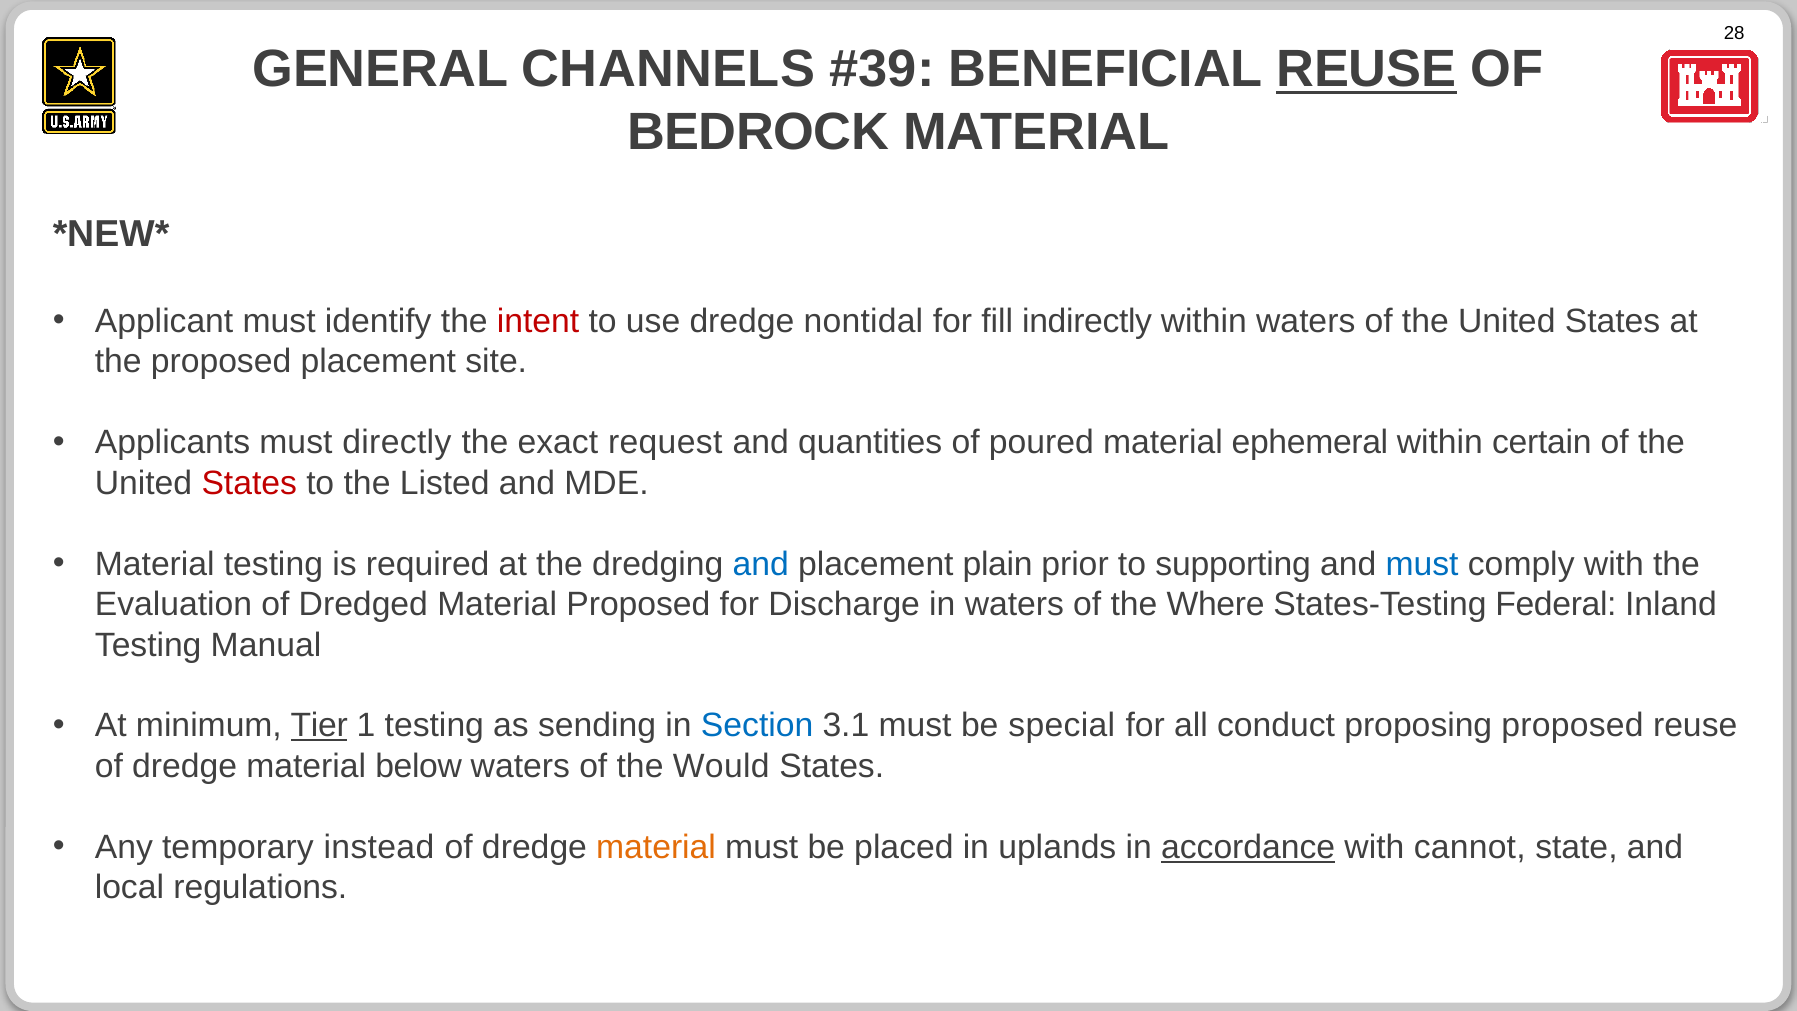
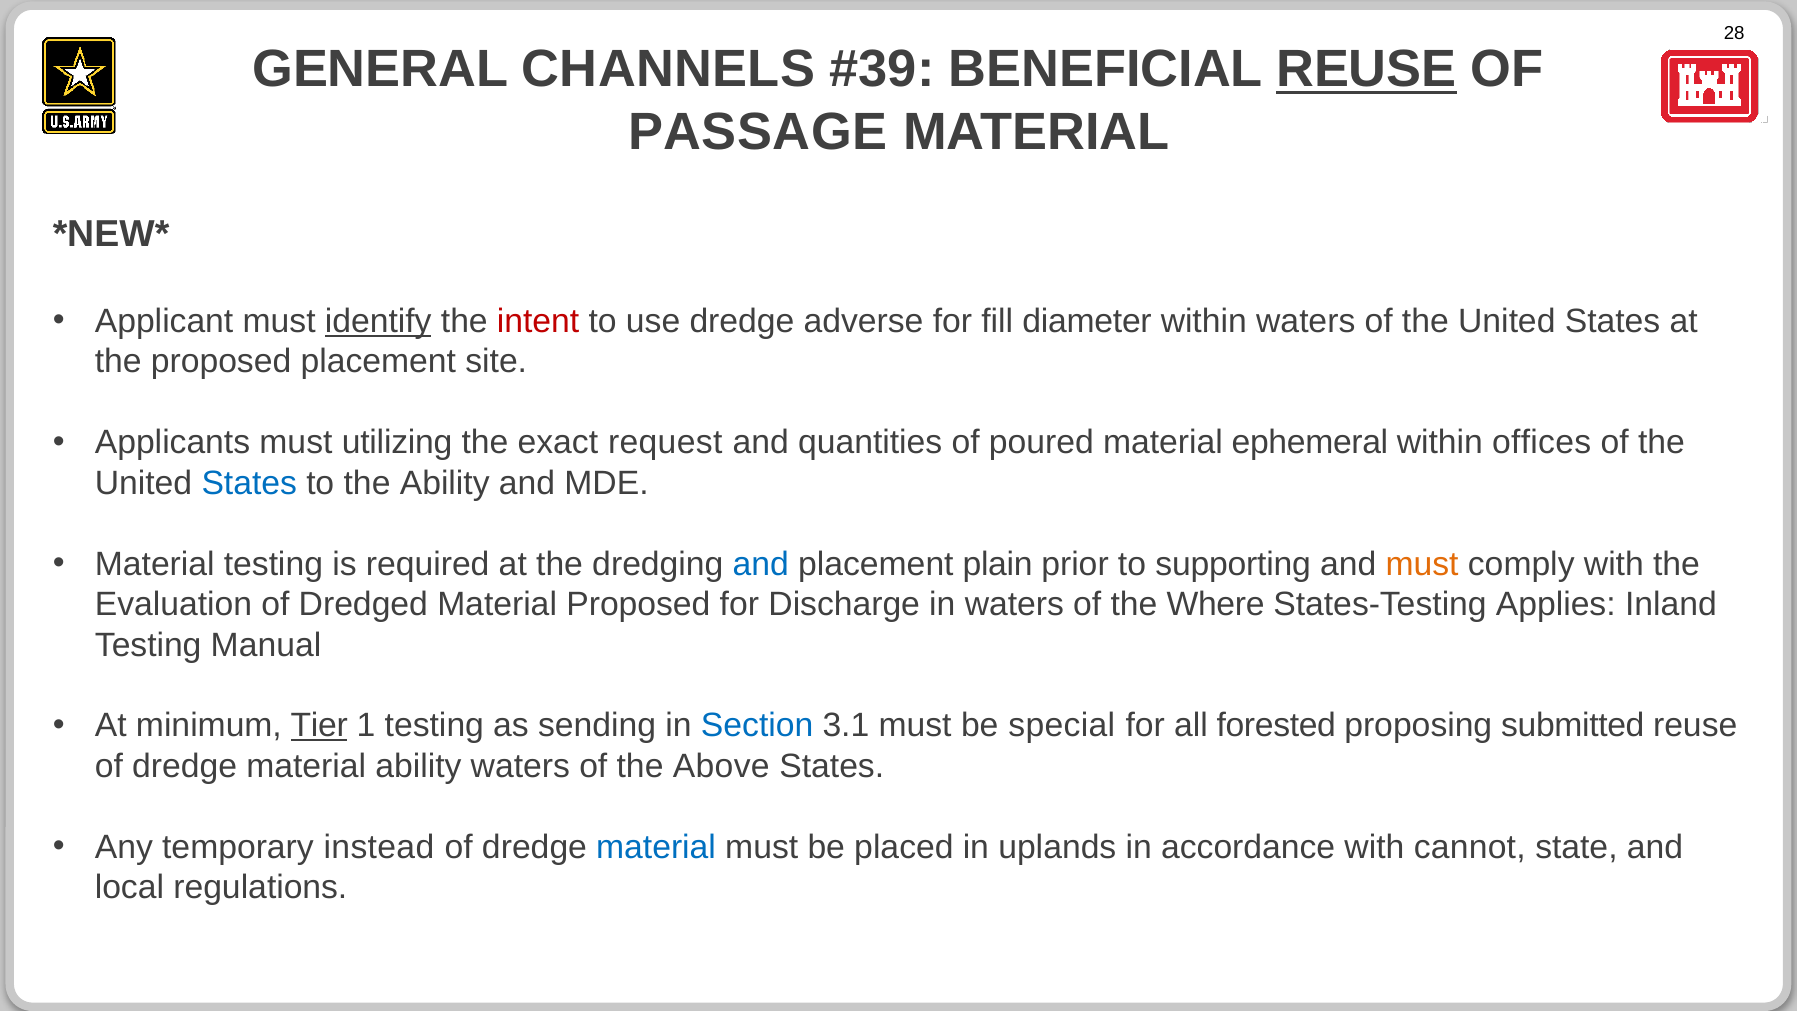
BEDROCK: BEDROCK -> PASSAGE
identify underline: none -> present
nontidal: nontidal -> adverse
indirectly: indirectly -> diameter
directly: directly -> utilizing
certain: certain -> offices
States at (249, 483) colour: red -> blue
the Listed: Listed -> Ability
must at (1422, 564) colour: blue -> orange
Federal: Federal -> Applies
conduct: conduct -> forested
proposing proposed: proposed -> submitted
material below: below -> ability
Would: Would -> Above
material at (656, 847) colour: orange -> blue
accordance underline: present -> none
